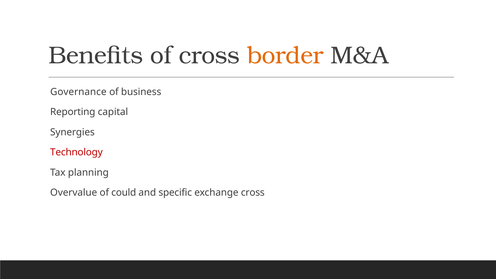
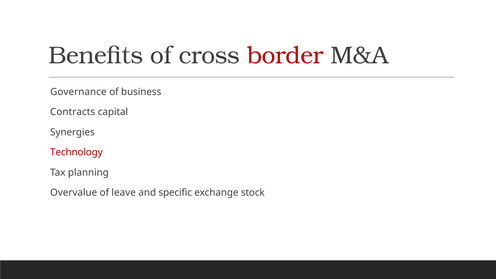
border colour: orange -> red
Reporting: Reporting -> Contracts
could: could -> leave
exchange cross: cross -> stock
